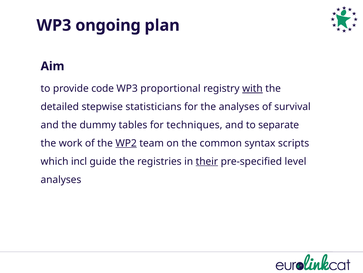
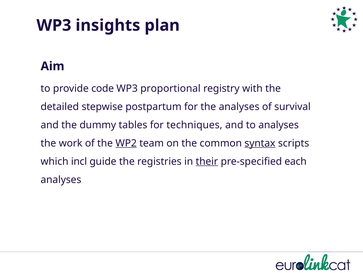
ongoing: ongoing -> insights
with underline: present -> none
statisticians: statisticians -> postpartum
to separate: separate -> analyses
syntax underline: none -> present
level: level -> each
